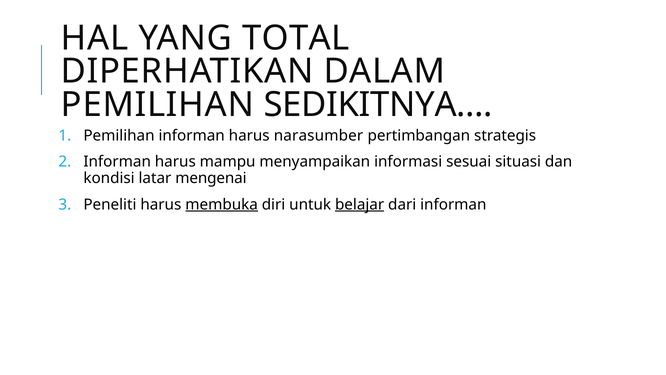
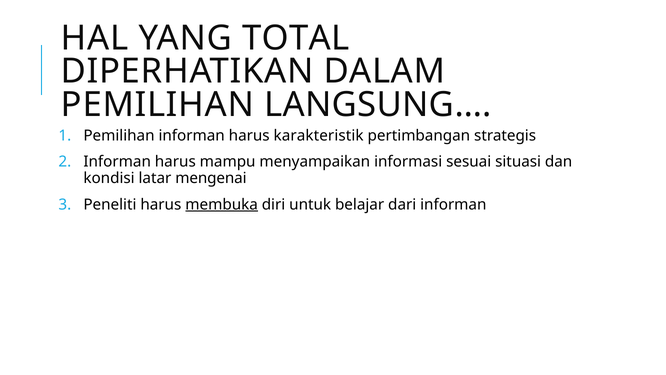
SEDIKITNYA…: SEDIKITNYA… -> LANGSUNG…
narasumber: narasumber -> karakteristik
belajar underline: present -> none
